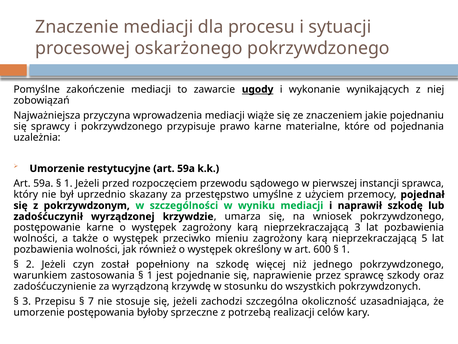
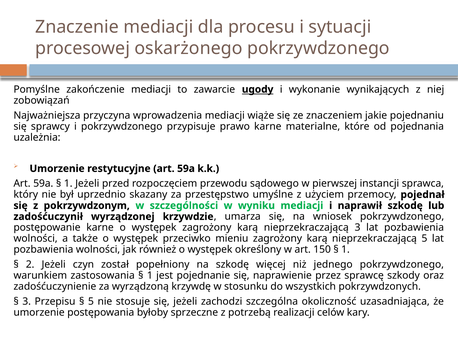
600: 600 -> 150
7 at (91, 301): 7 -> 5
